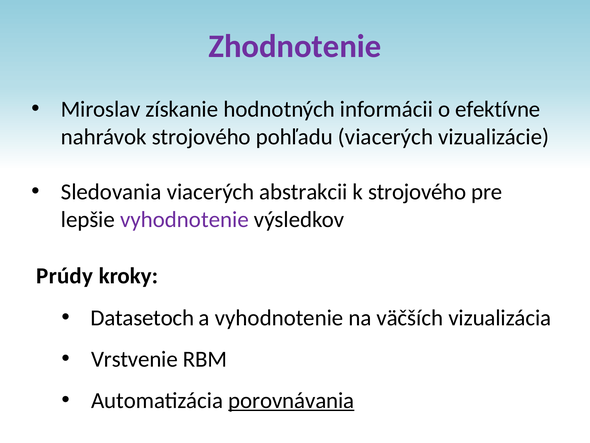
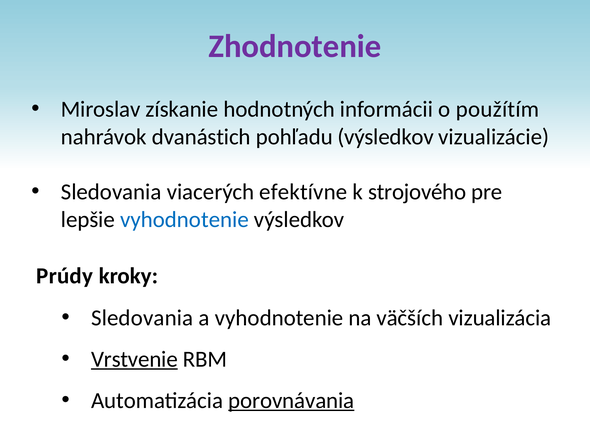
efektívne: efektívne -> použítím
nahrávok strojového: strojového -> dvanástich
pohľadu viacerých: viacerých -> výsledkov
abstrakcii: abstrakcii -> efektívne
vyhodnotenie at (184, 219) colour: purple -> blue
Datasetoch at (142, 317): Datasetoch -> Sledovania
Vrstvenie underline: none -> present
